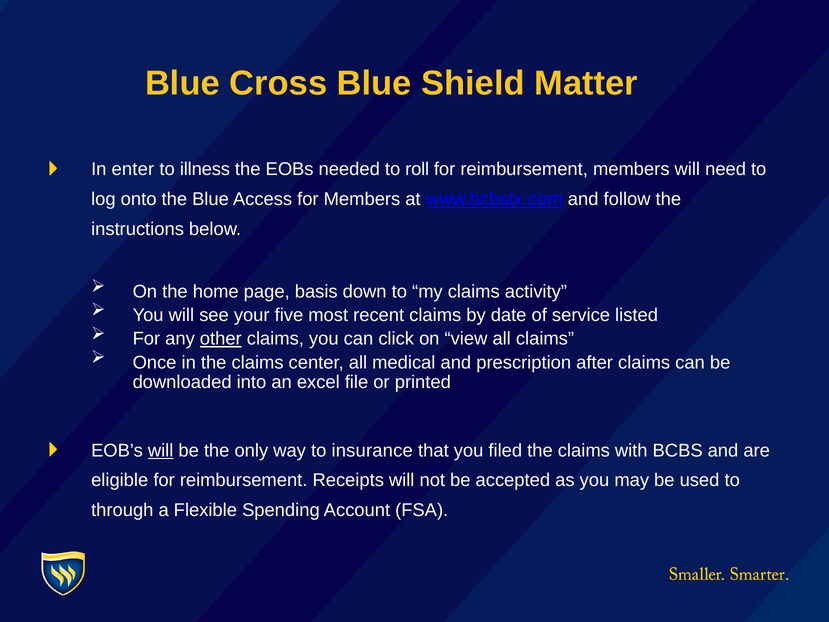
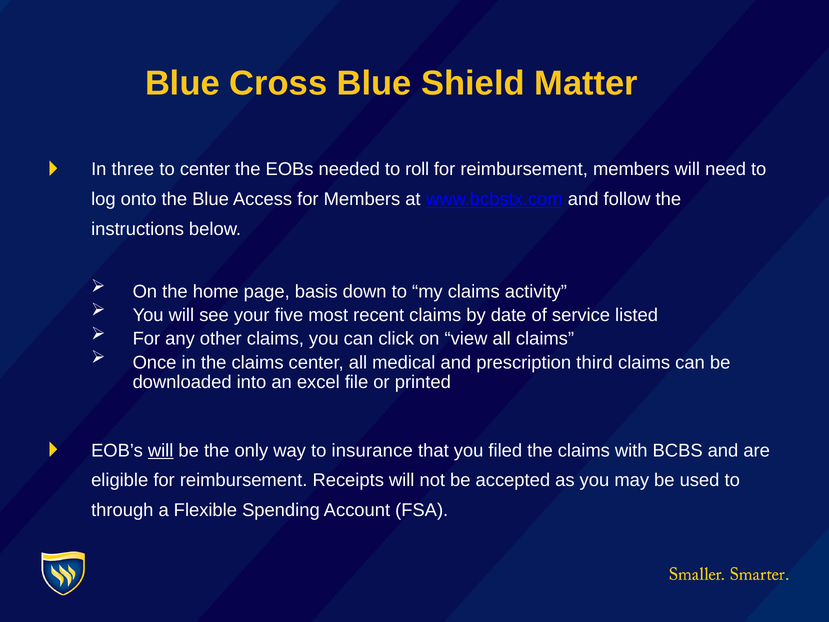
enter: enter -> three
to illness: illness -> center
other underline: present -> none
after: after -> third
